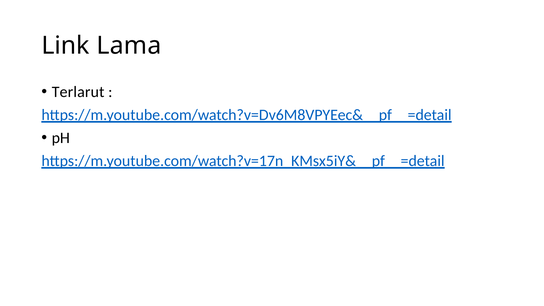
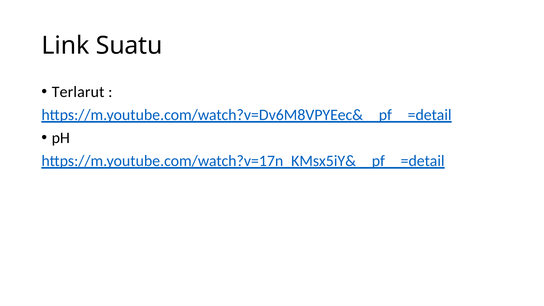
Lama: Lama -> Suatu
